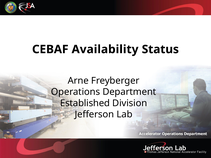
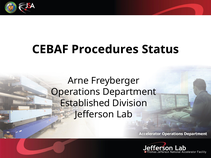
Availability: Availability -> Procedures
